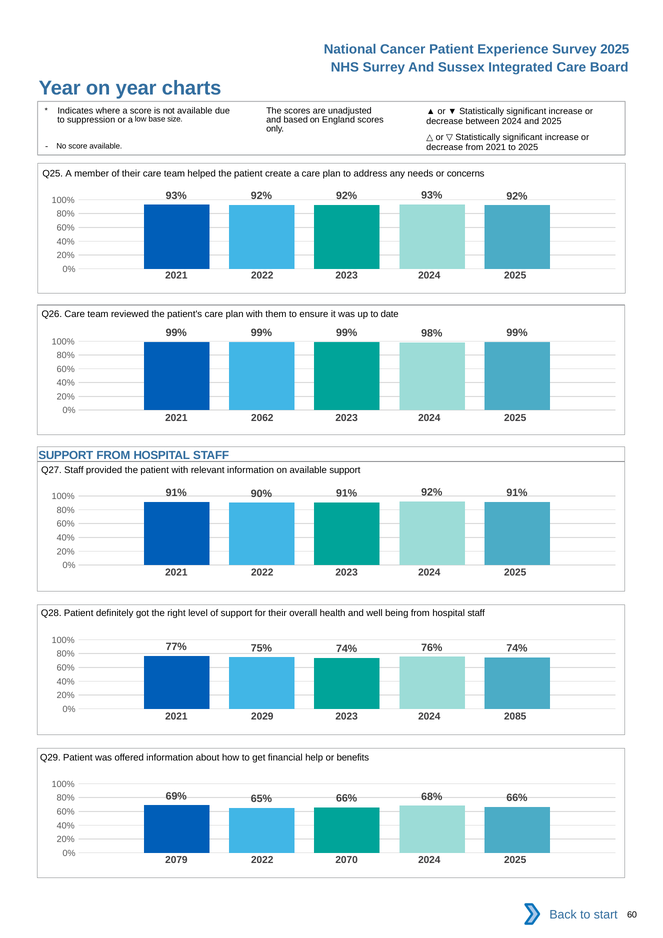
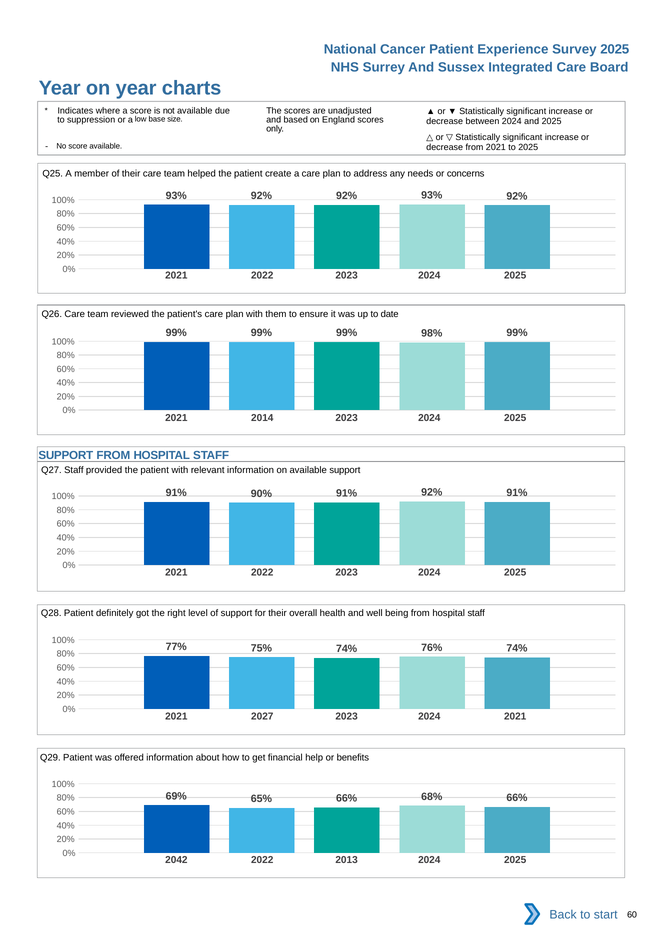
2062: 2062 -> 2014
2029: 2029 -> 2027
2024 2085: 2085 -> 2021
2079: 2079 -> 2042
2070: 2070 -> 2013
